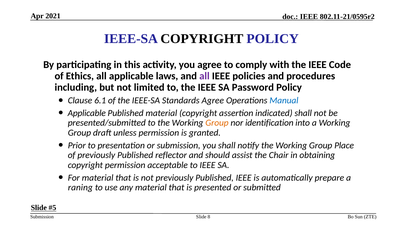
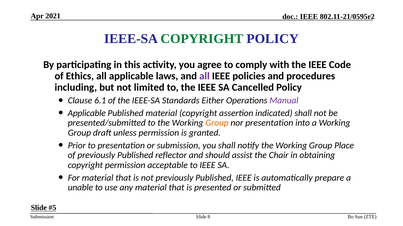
COPYRIGHT at (202, 39) colour: black -> green
Password: Password -> Cancelled
Standards Agree: Agree -> Either
Manual colour: blue -> purple
nor identification: identification -> presentation
raning: raning -> unable
